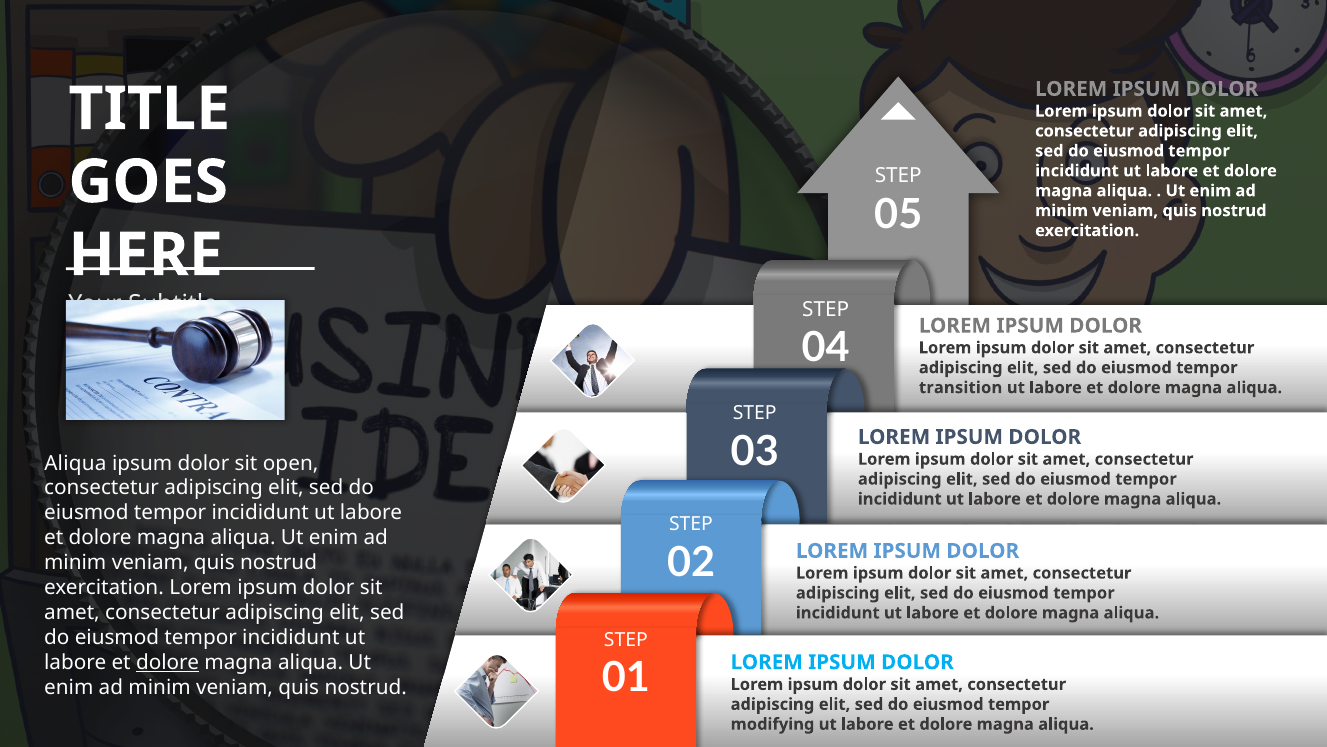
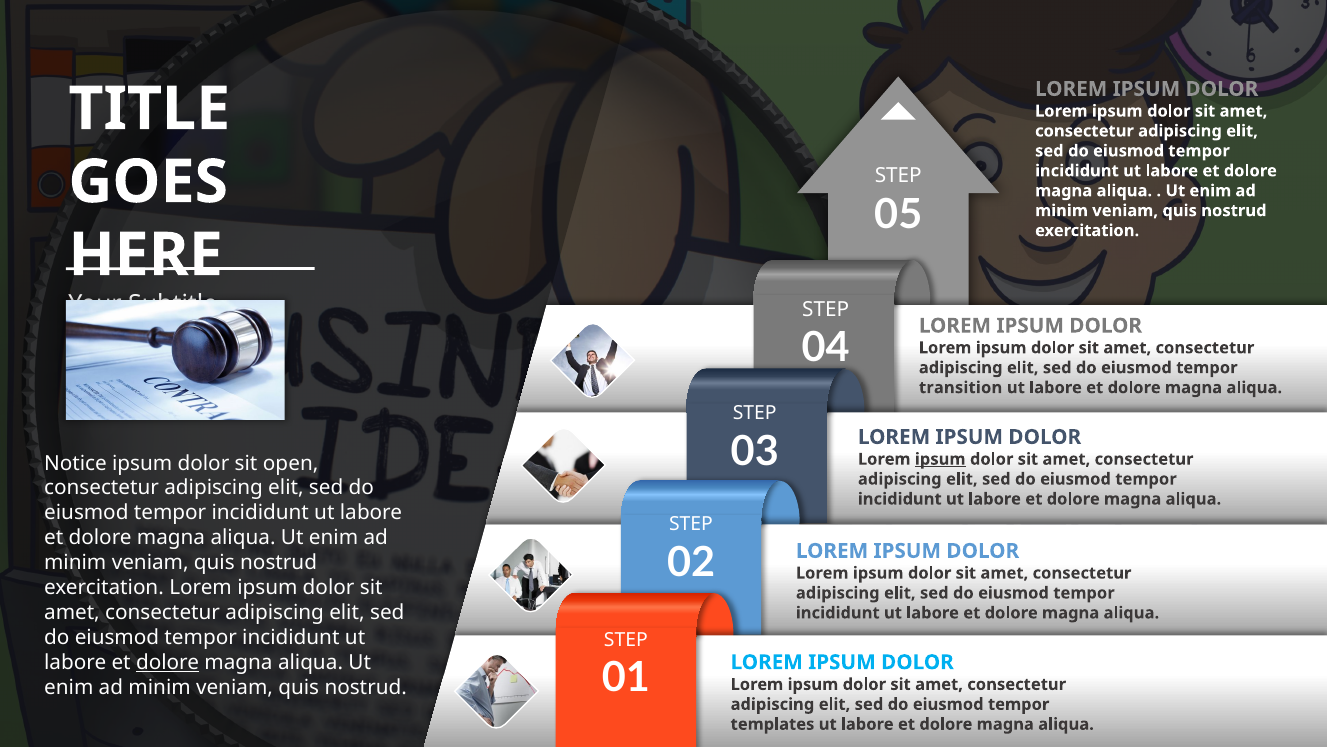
ipsum at (940, 459) underline: none -> present
Aliqua at (75, 463): Aliqua -> Notice
modifying: modifying -> templates
